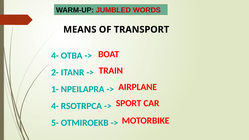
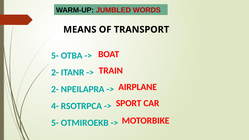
4- at (55, 56): 4- -> 5-
1- at (55, 89): 1- -> 2-
